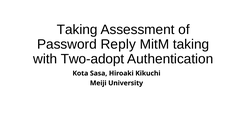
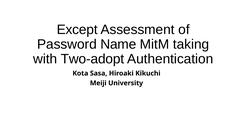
Taking at (77, 30): Taking -> Except
Reply: Reply -> Name
